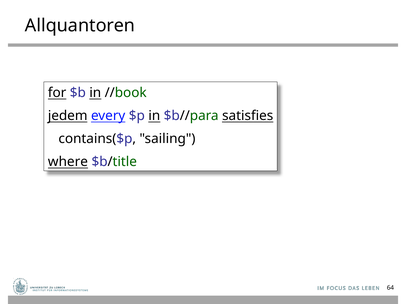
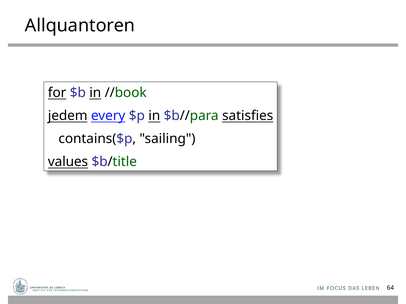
where: where -> values
